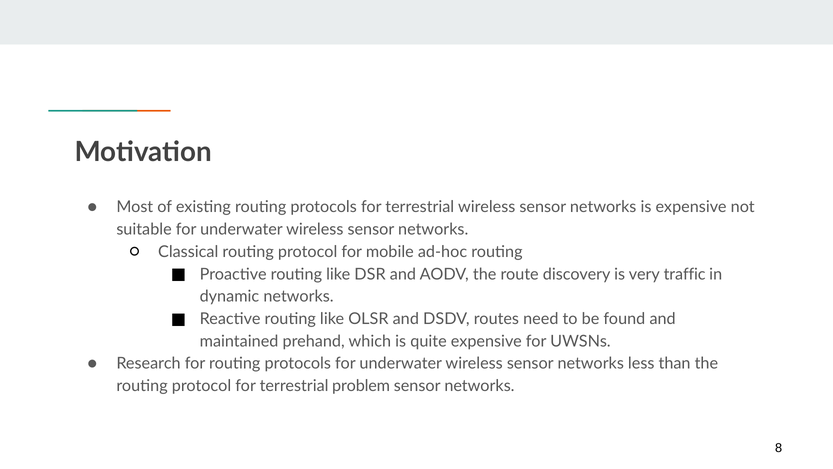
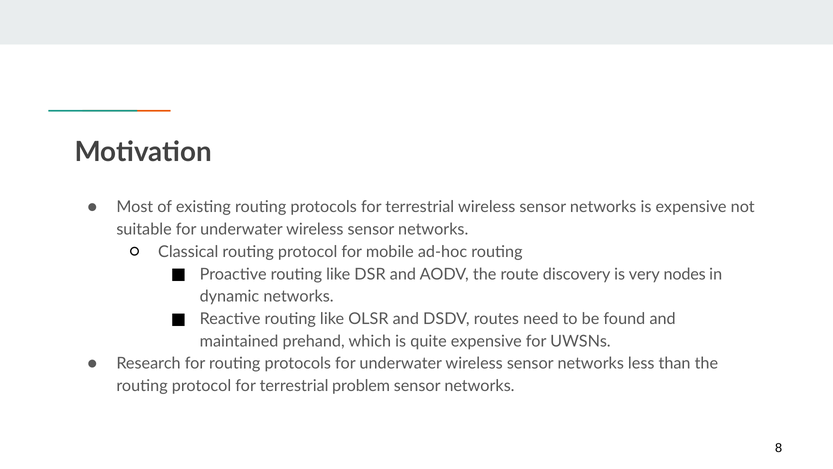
traffic: traffic -> nodes
